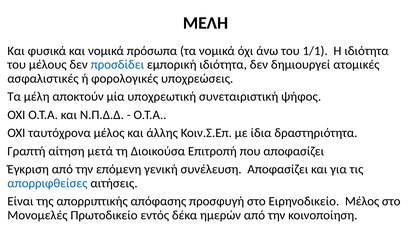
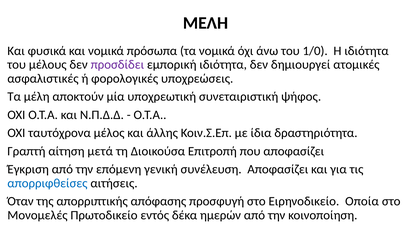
1/1: 1/1 -> 1/0
προσδίδει colour: blue -> purple
Είναι: Είναι -> Όταν
Ειρηνοδικείο Μέλος: Μέλος -> Οποία
